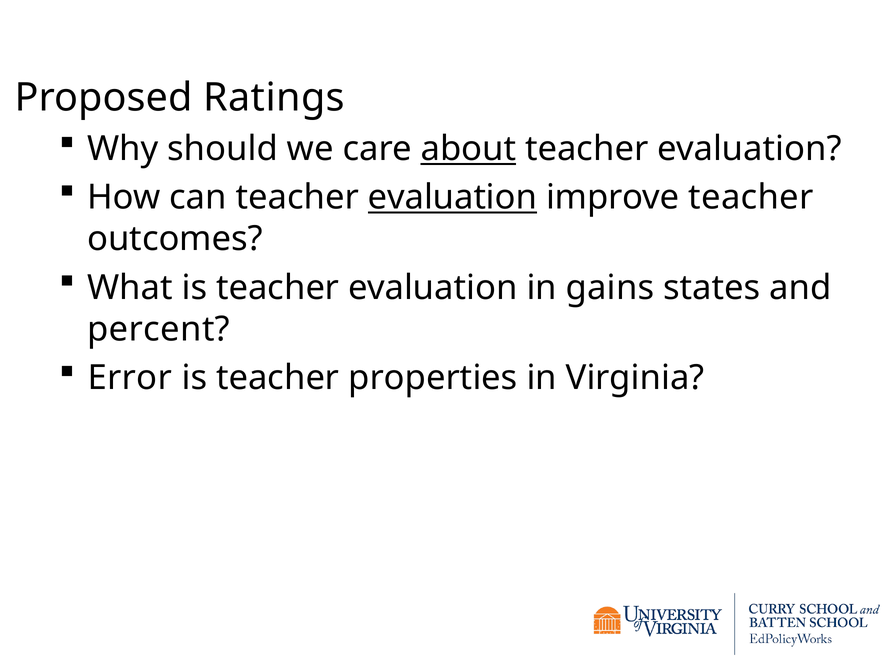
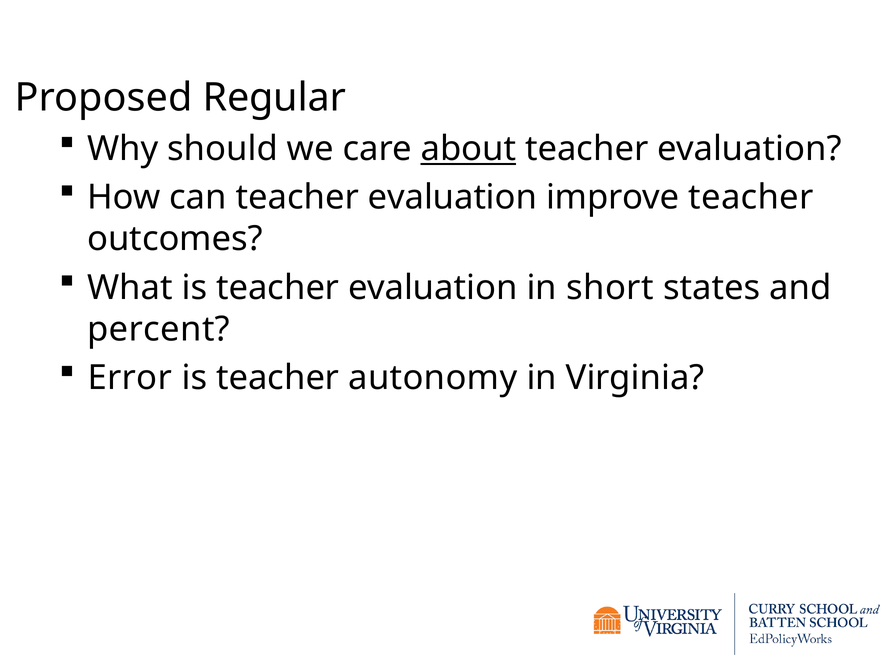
Ratings: Ratings -> Regular
evaluation at (452, 198) underline: present -> none
gains: gains -> short
properties: properties -> autonomy
